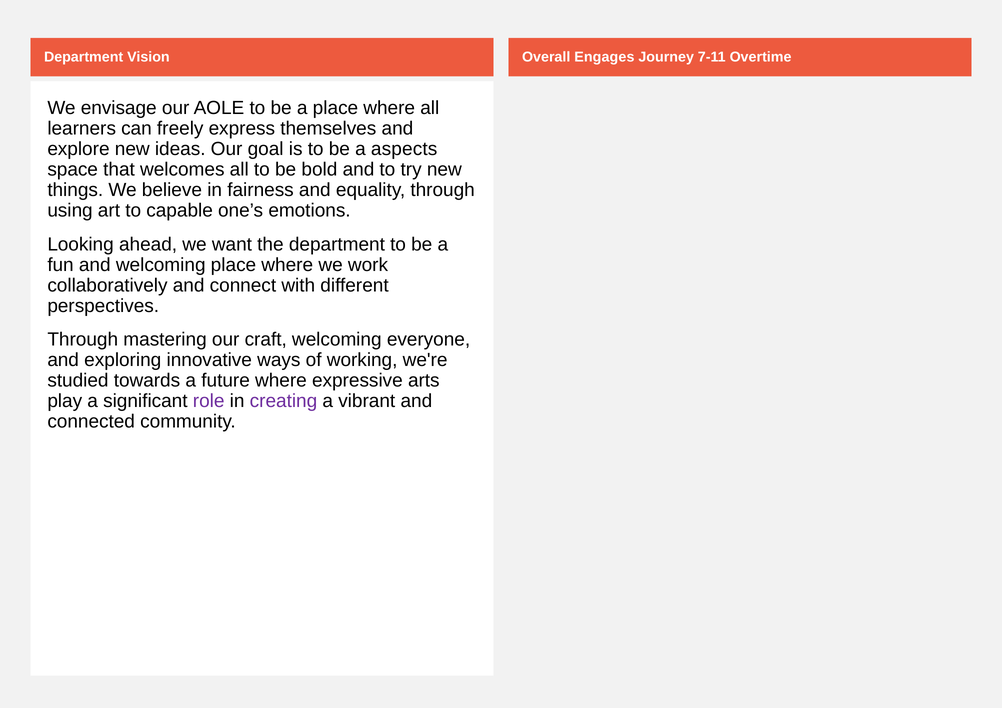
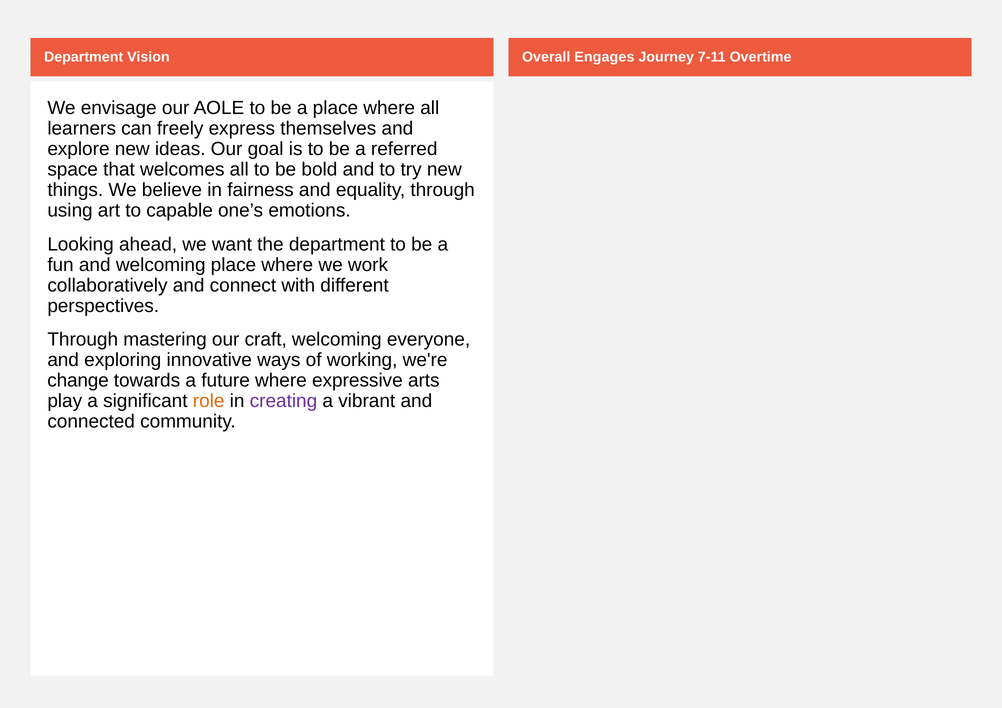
aspects: aspects -> referred
studied: studied -> change
role colour: purple -> orange
